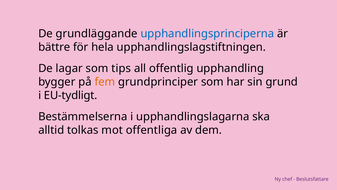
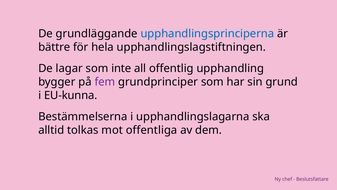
tips: tips -> inte
fem colour: orange -> purple
EU-tydligt: EU-tydligt -> EU-kunna
